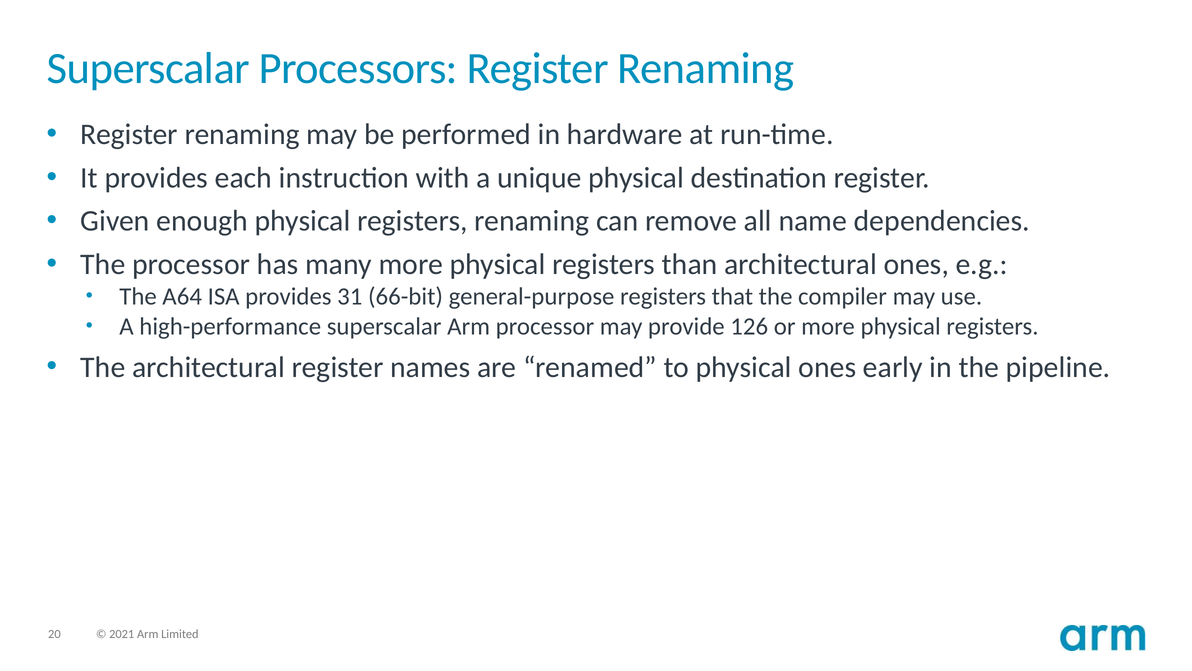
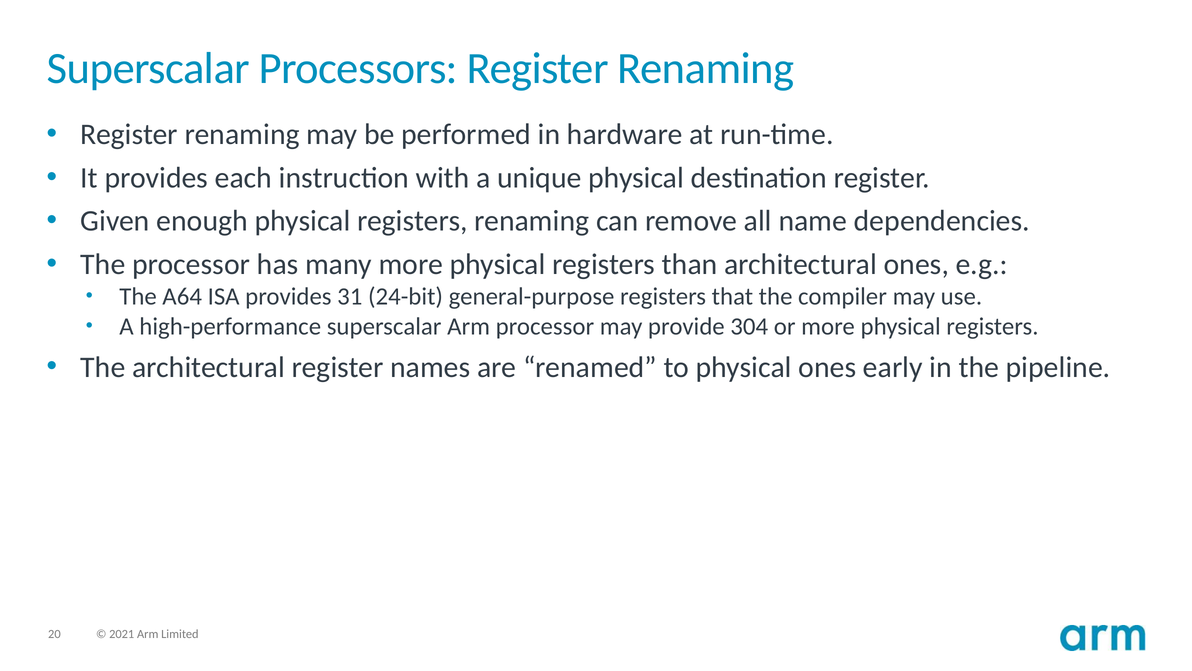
66-bit: 66-bit -> 24-bit
126: 126 -> 304
